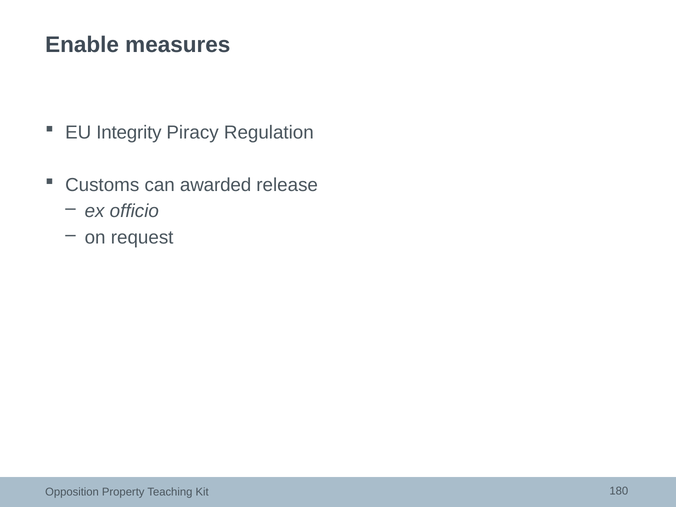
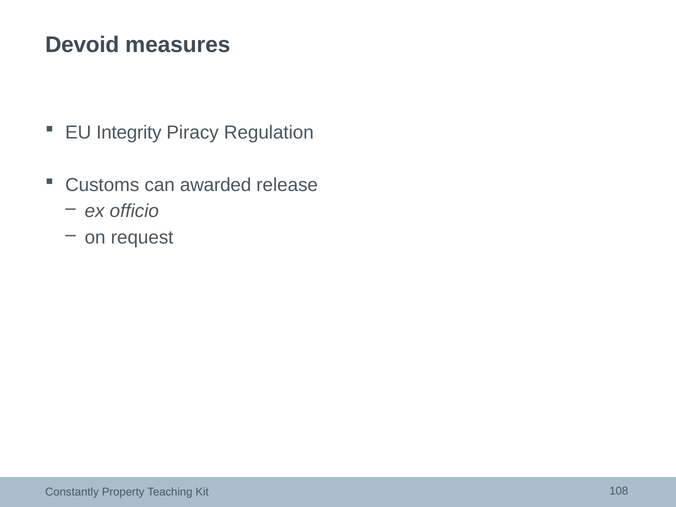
Enable: Enable -> Devoid
Opposition: Opposition -> Constantly
180: 180 -> 108
